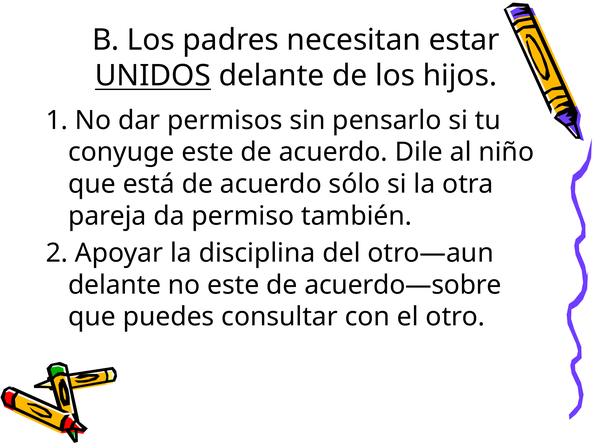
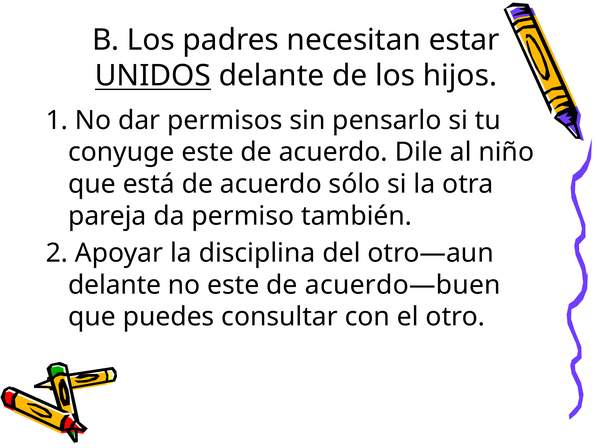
acuerdo—sobre: acuerdo—sobre -> acuerdo—buen
